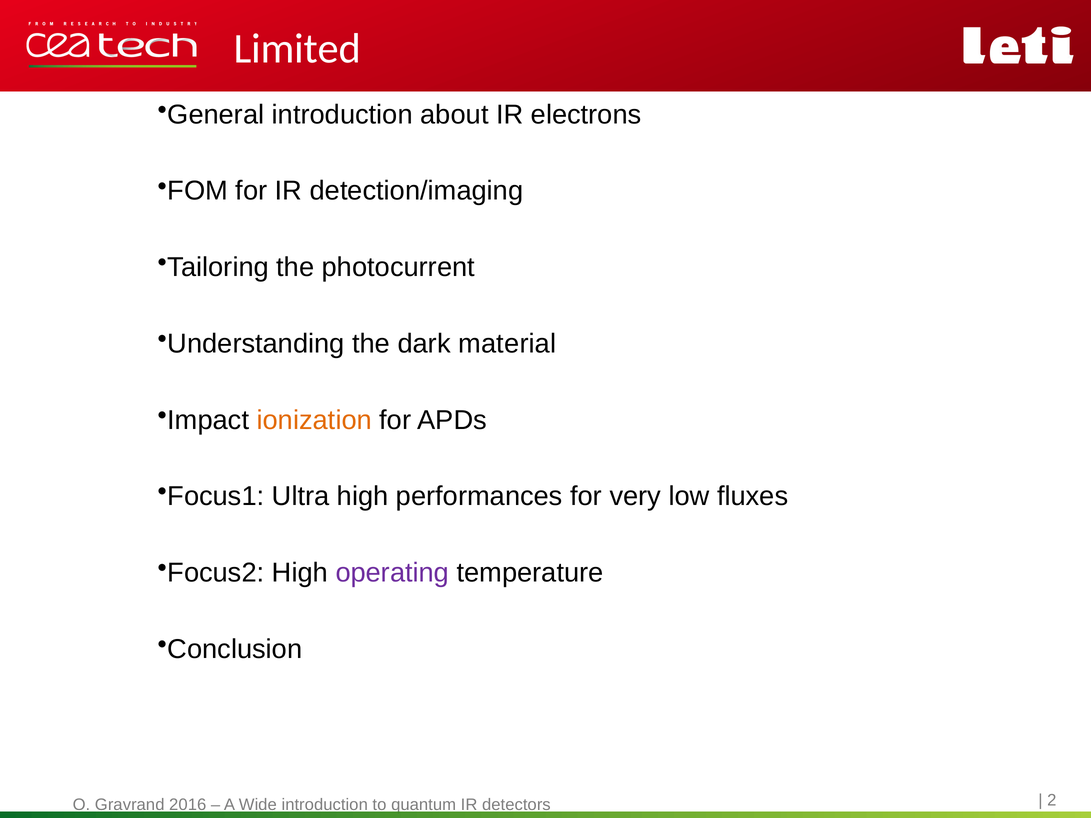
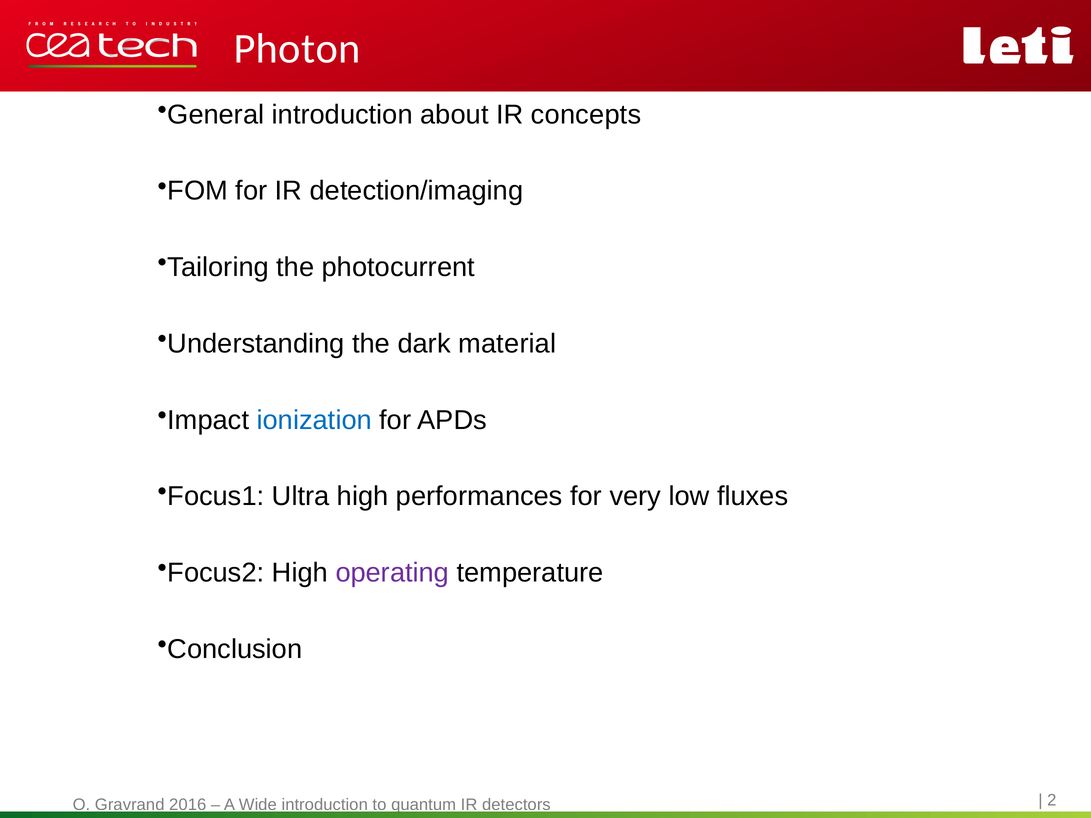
Limited: Limited -> Photon
electrons: electrons -> concepts
ionization colour: orange -> blue
